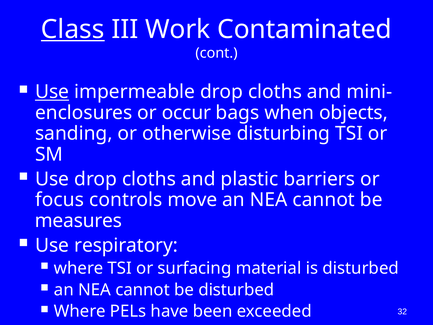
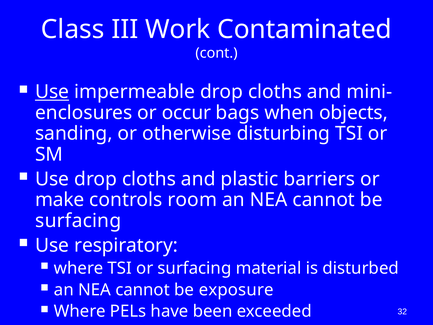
Class underline: present -> none
focus: focus -> make
move: move -> room
measures at (78, 220): measures -> surfacing
be disturbed: disturbed -> exposure
